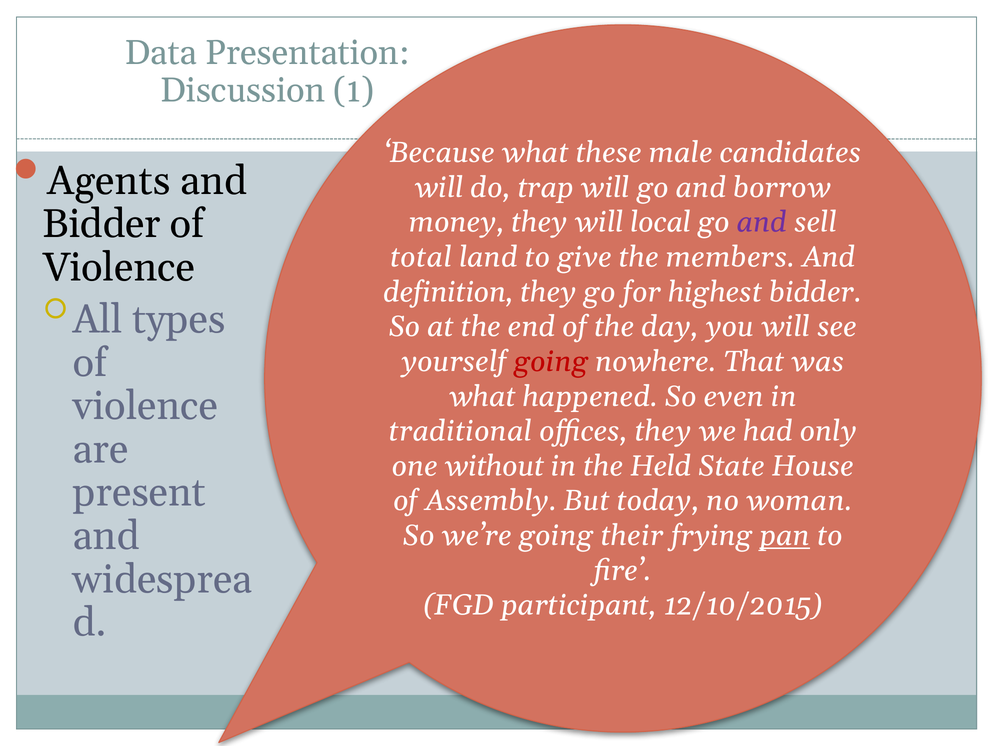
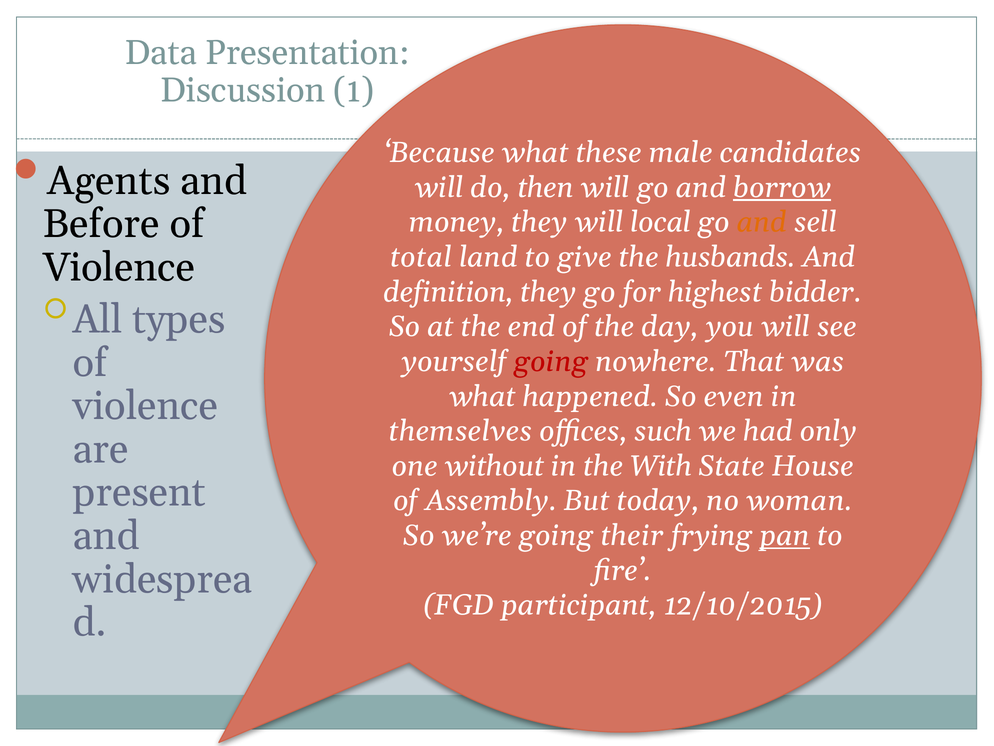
trap: trap -> then
borrow underline: none -> present
Bidder at (102, 224): Bidder -> Before
and at (762, 222) colour: purple -> orange
members: members -> husbands
traditional: traditional -> themselves
offices they: they -> such
Held: Held -> With
